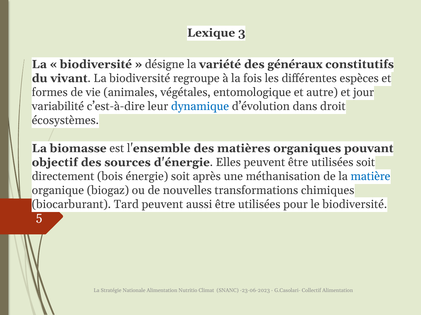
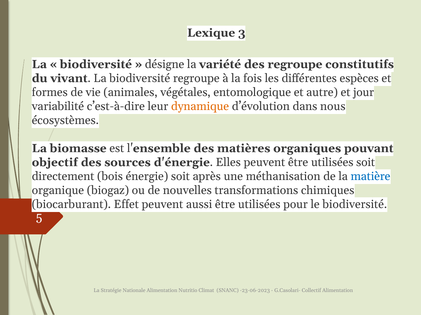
des généraux: généraux -> regroupe
dynamique colour: blue -> orange
droit: droit -> nous
Tard: Tard -> Effet
